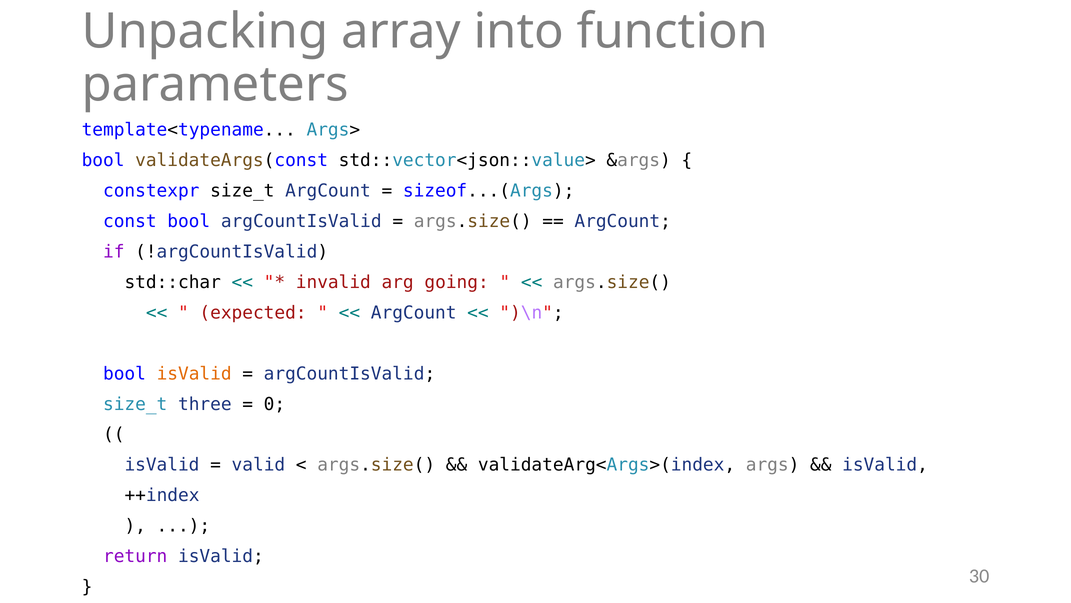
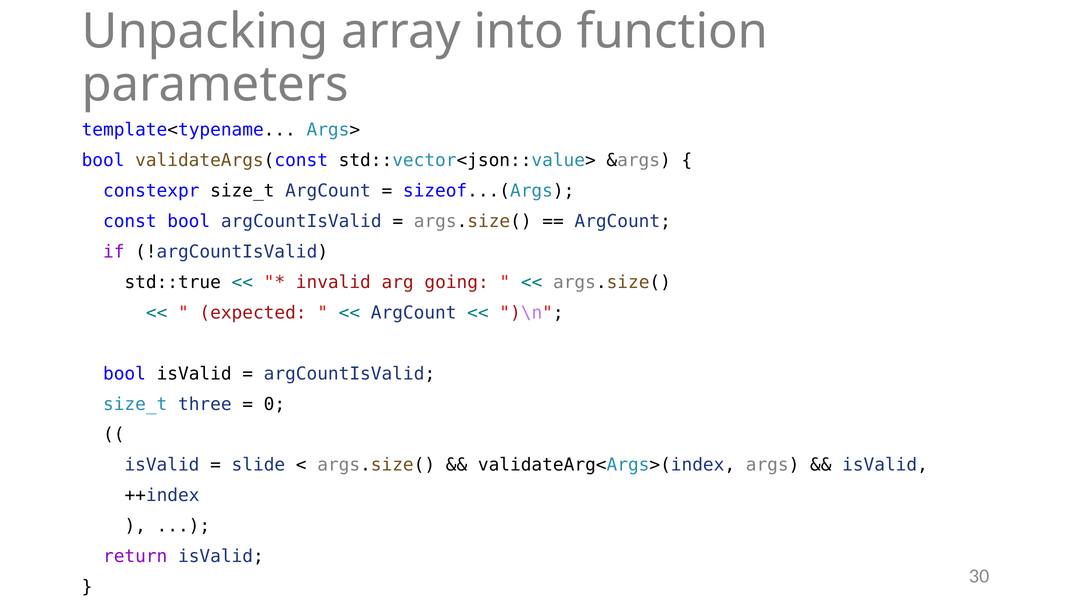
std::char: std::char -> std::true
isValid at (194, 373) colour: orange -> black
valid: valid -> slide
